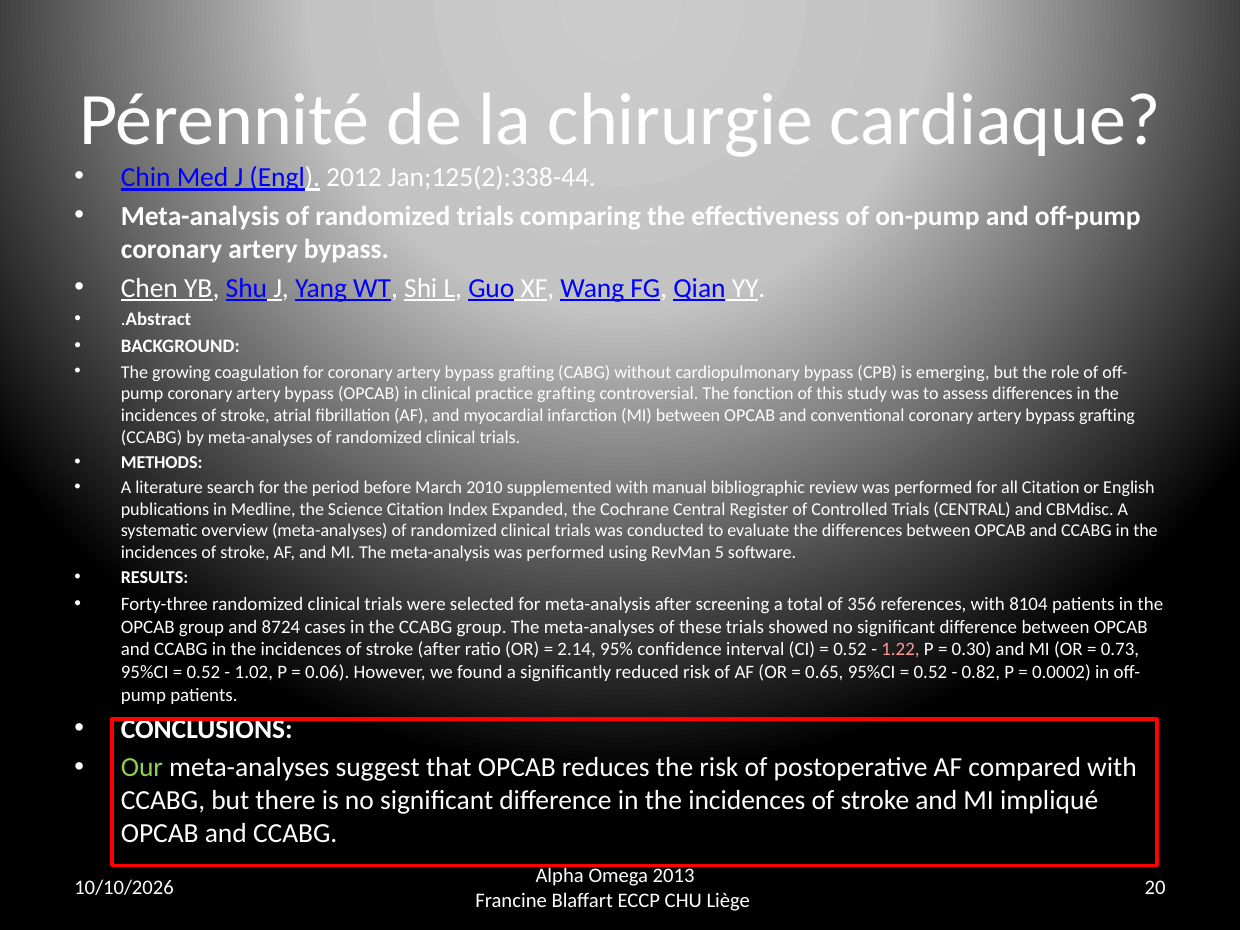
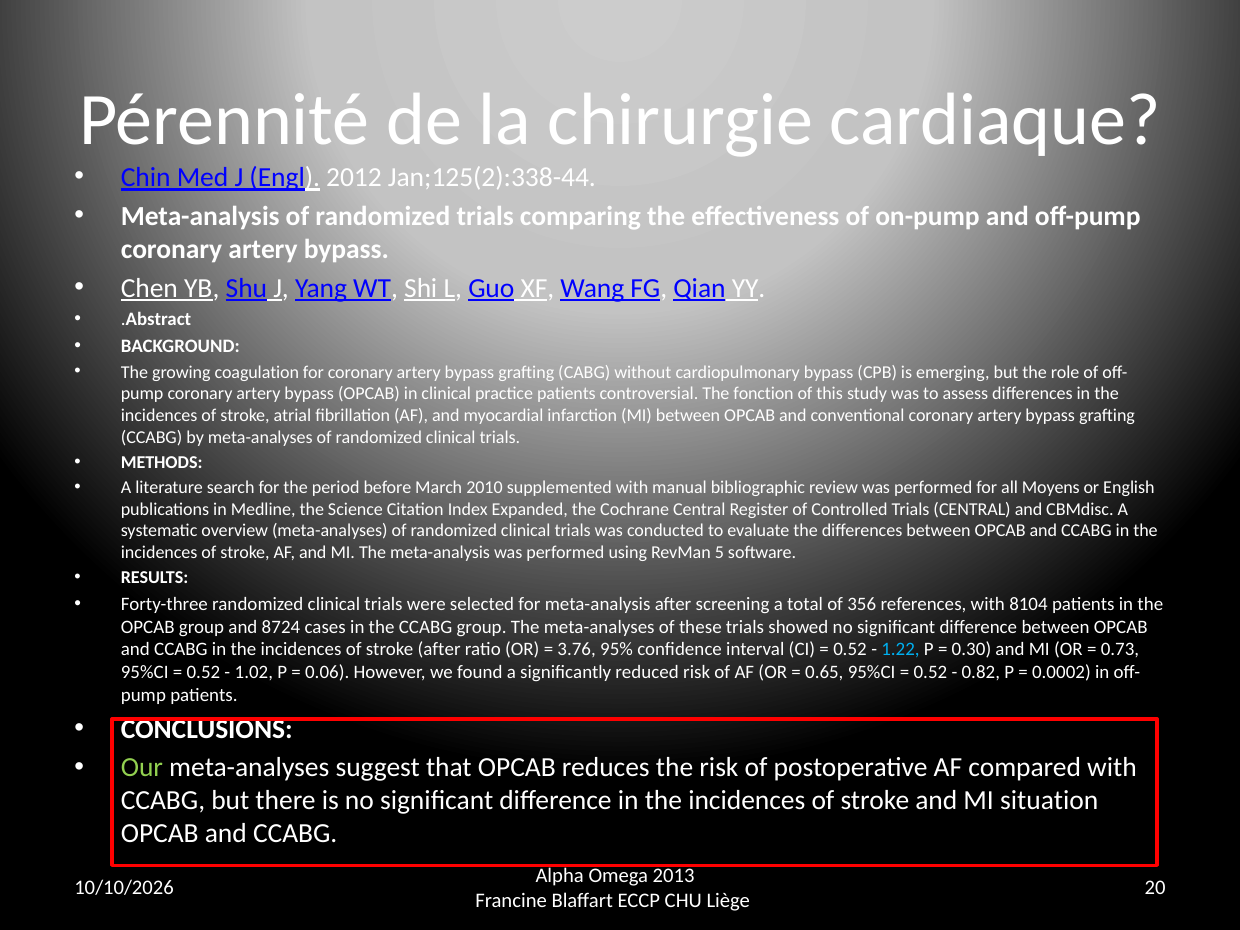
practice grafting: grafting -> patients
all Citation: Citation -> Moyens
2.14: 2.14 -> 3.76
1.22 colour: pink -> light blue
impliqué: impliqué -> situation
